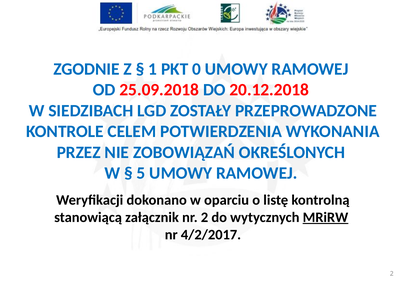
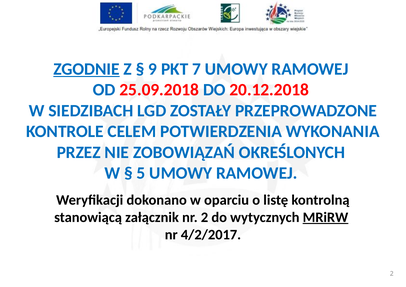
ZGODNIE underline: none -> present
1: 1 -> 9
0: 0 -> 7
